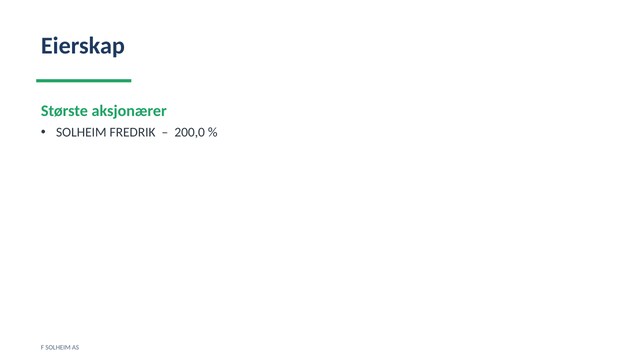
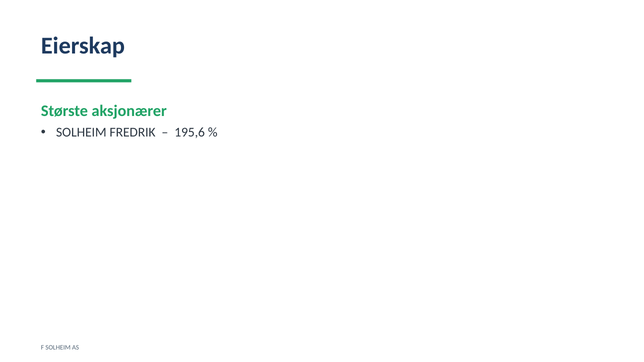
200,0: 200,0 -> 195,6
